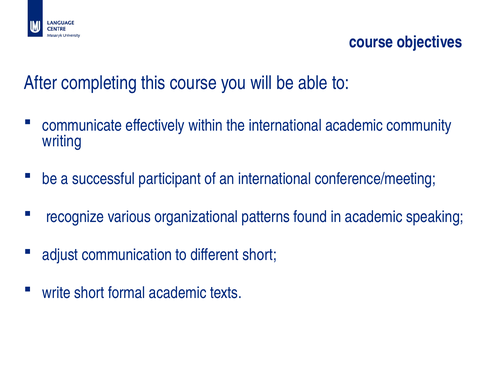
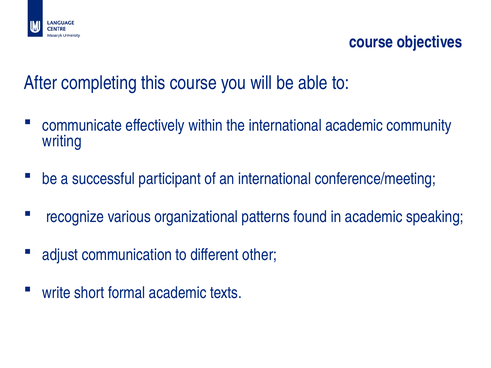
different short: short -> other
